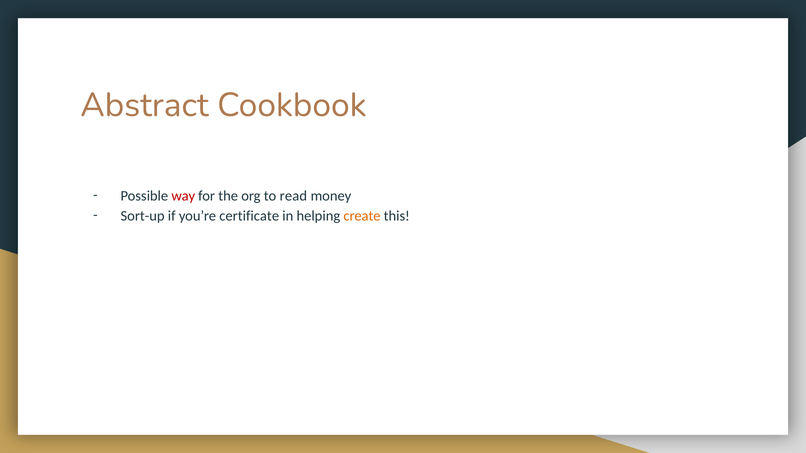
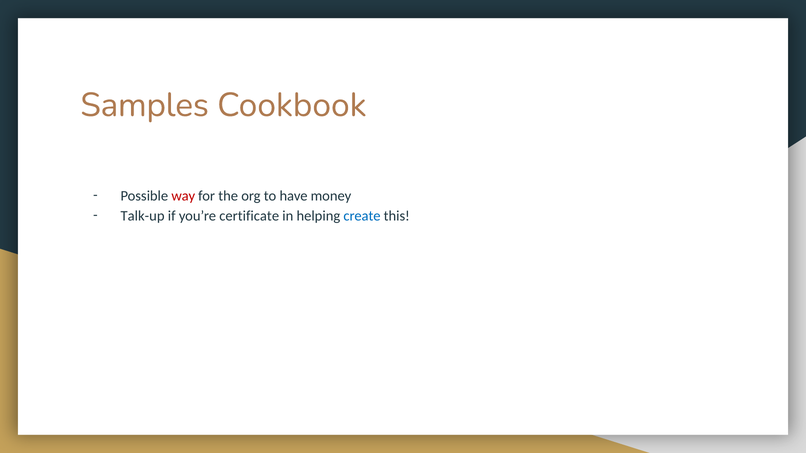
Abstract: Abstract -> Samples
read: read -> have
Sort-up: Sort-up -> Talk-up
create colour: orange -> blue
